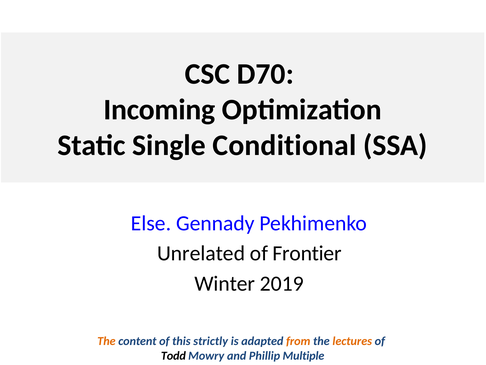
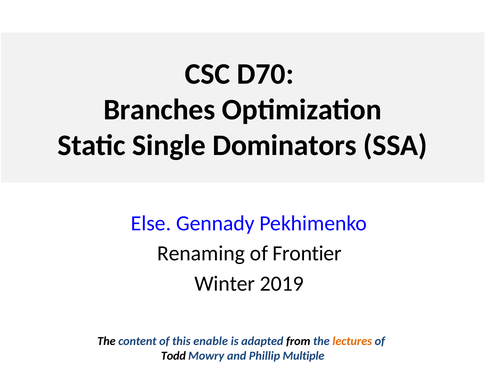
Incoming: Incoming -> Branches
Conditional: Conditional -> Dominators
Unrelated: Unrelated -> Renaming
The at (106, 341) colour: orange -> black
strictly: strictly -> enable
from colour: orange -> black
